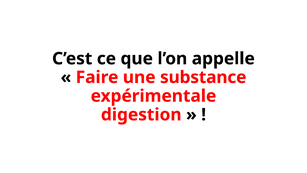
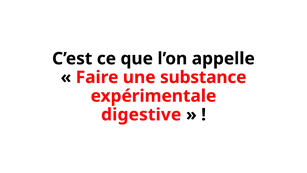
digestion: digestion -> digestive
